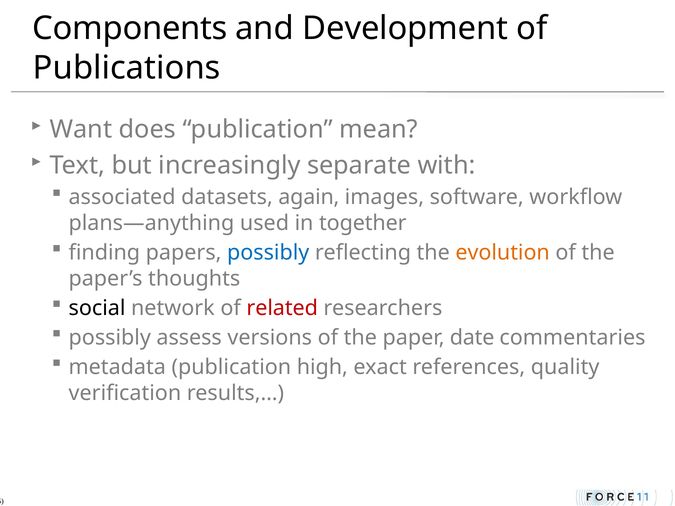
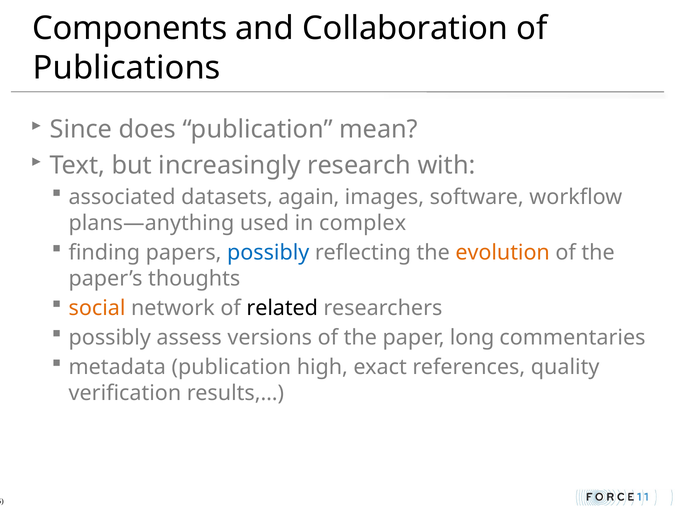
Development: Development -> Collaboration
Want: Want -> Since
separate: separate -> research
together: together -> complex
social colour: black -> orange
related colour: red -> black
date: date -> long
